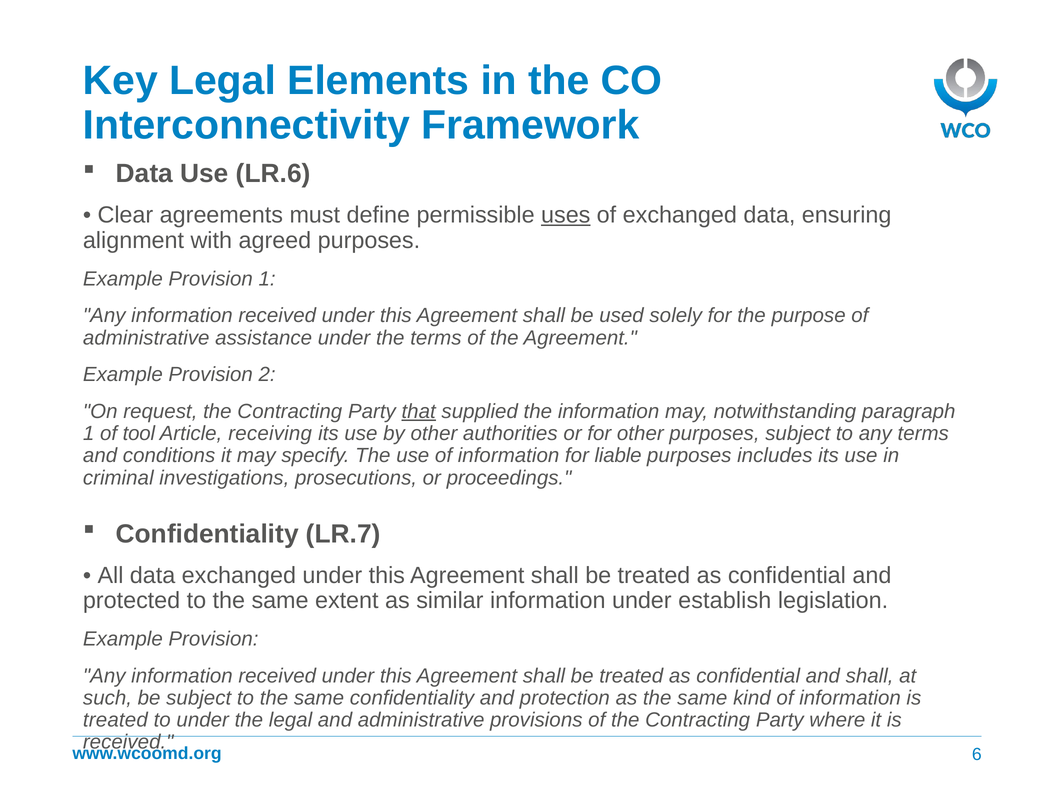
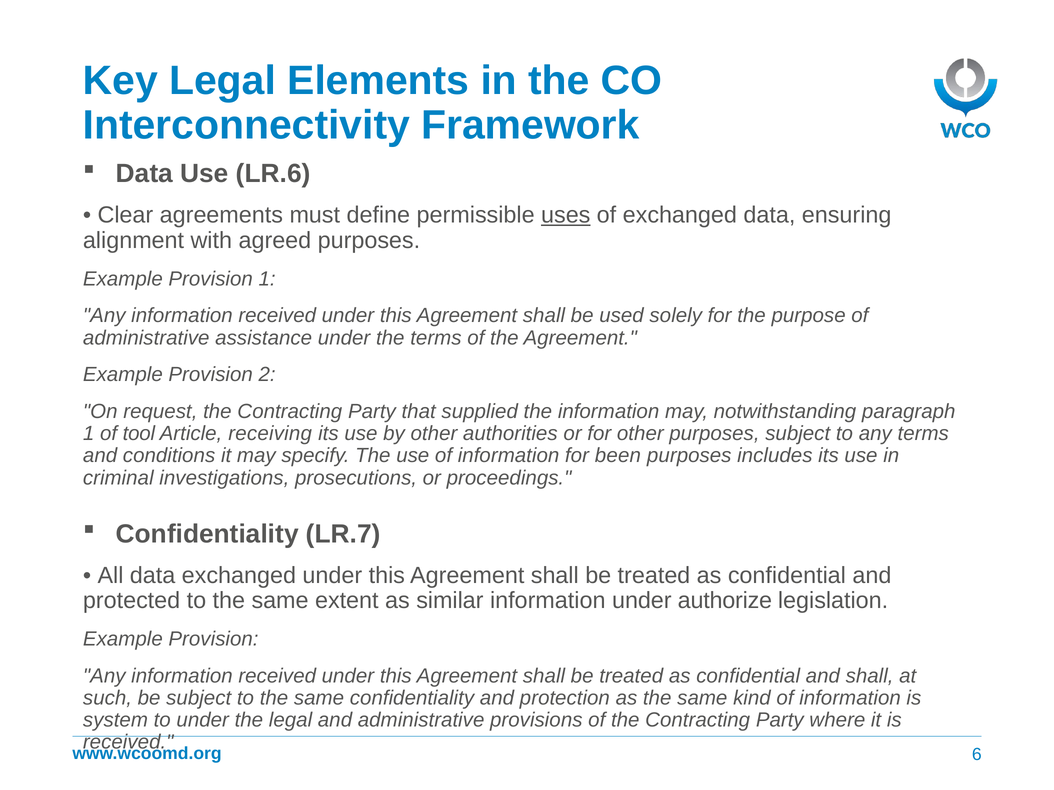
that underline: present -> none
liable: liable -> been
establish: establish -> authorize
treated at (115, 720): treated -> system
